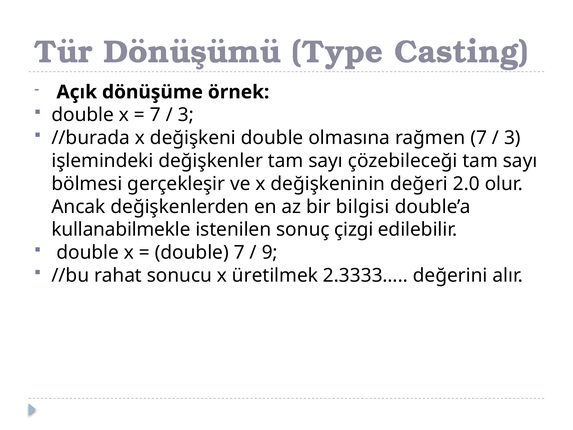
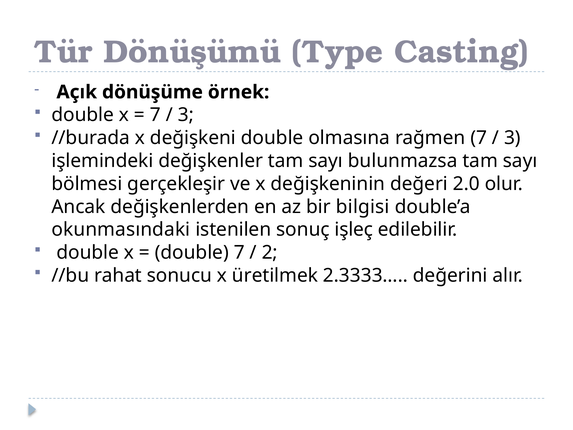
çözebileceği: çözebileceği -> bulunmazsa
kullanabilmekle: kullanabilmekle -> okunmasındaki
çizgi: çizgi -> işleç
9: 9 -> 2
